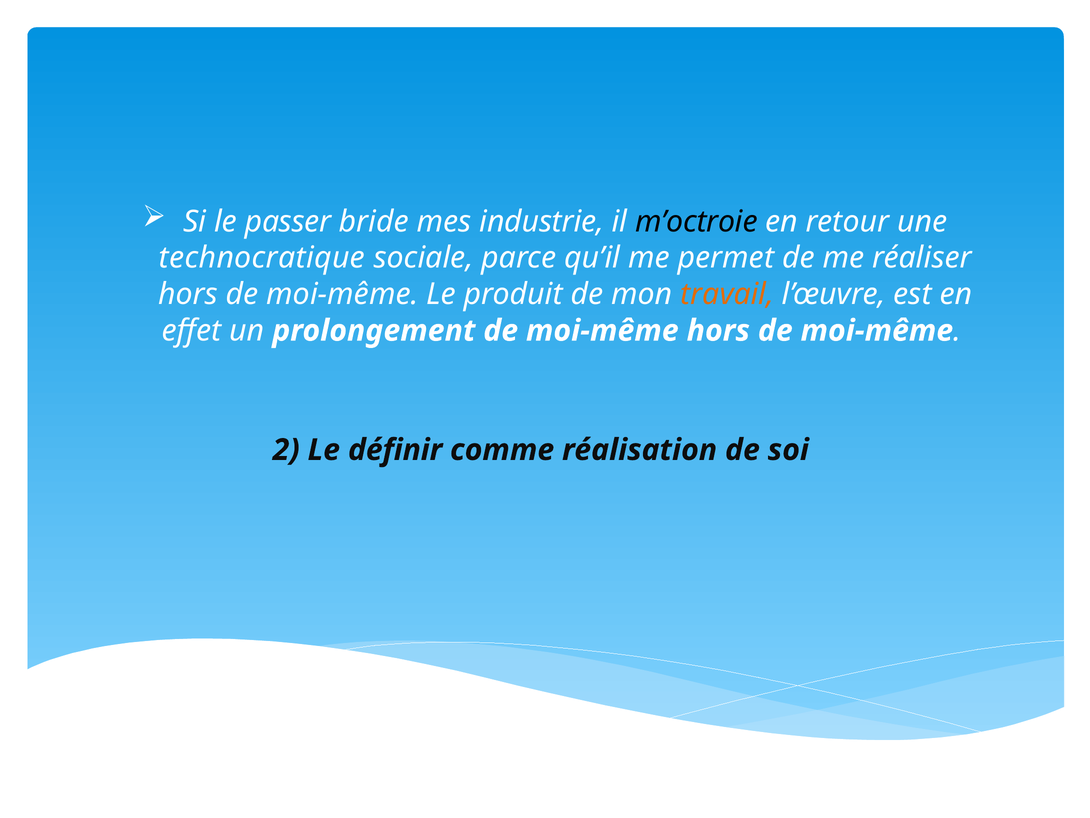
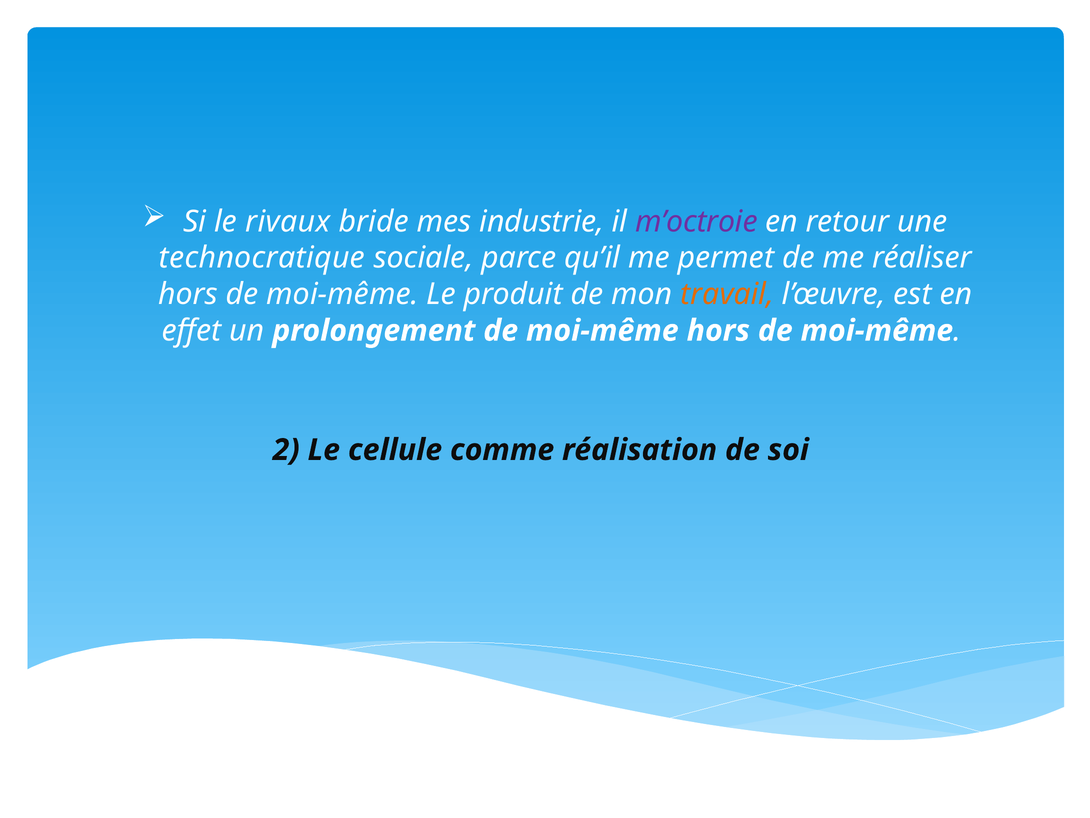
passer: passer -> rivaux
m’octroie colour: black -> purple
définir: définir -> cellule
